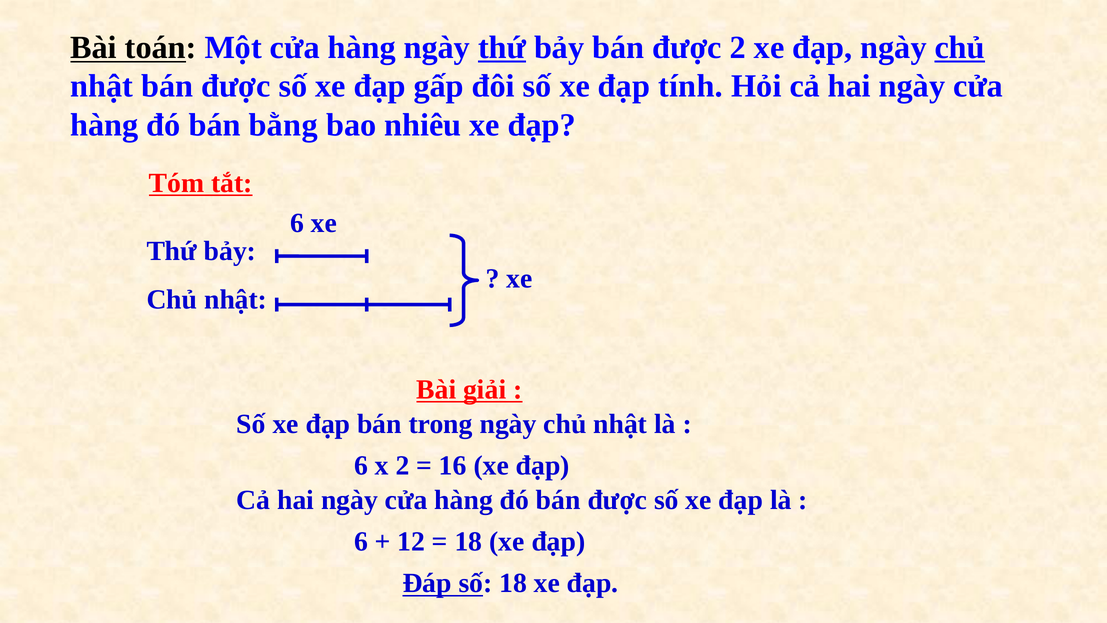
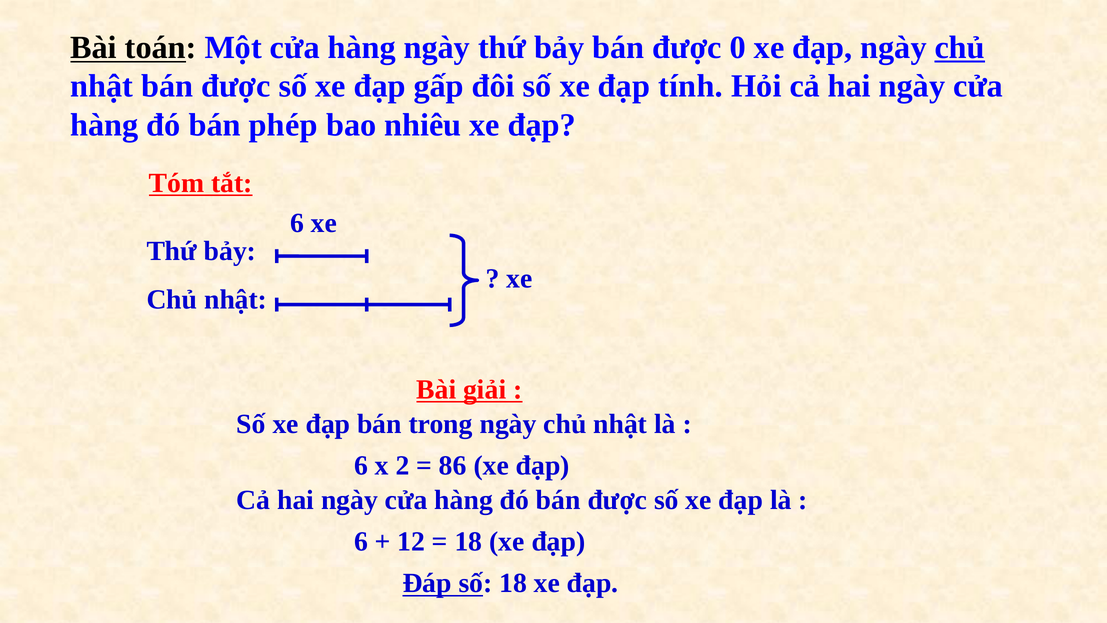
thứ at (502, 47) underline: present -> none
được 2: 2 -> 0
bằng: bằng -> phép
16: 16 -> 86
